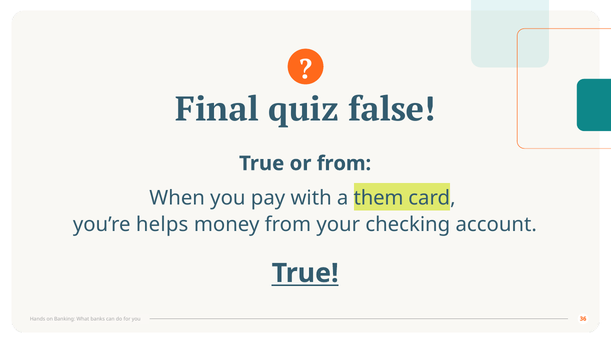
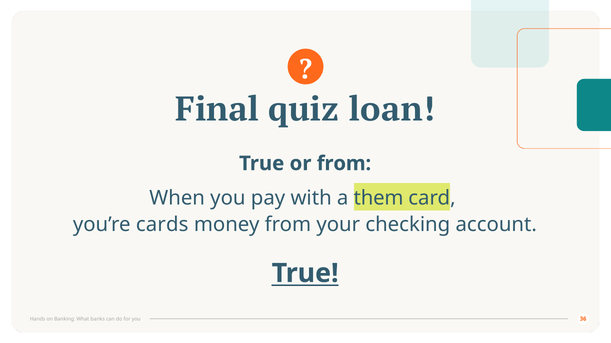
false: false -> loan
helps: helps -> cards
